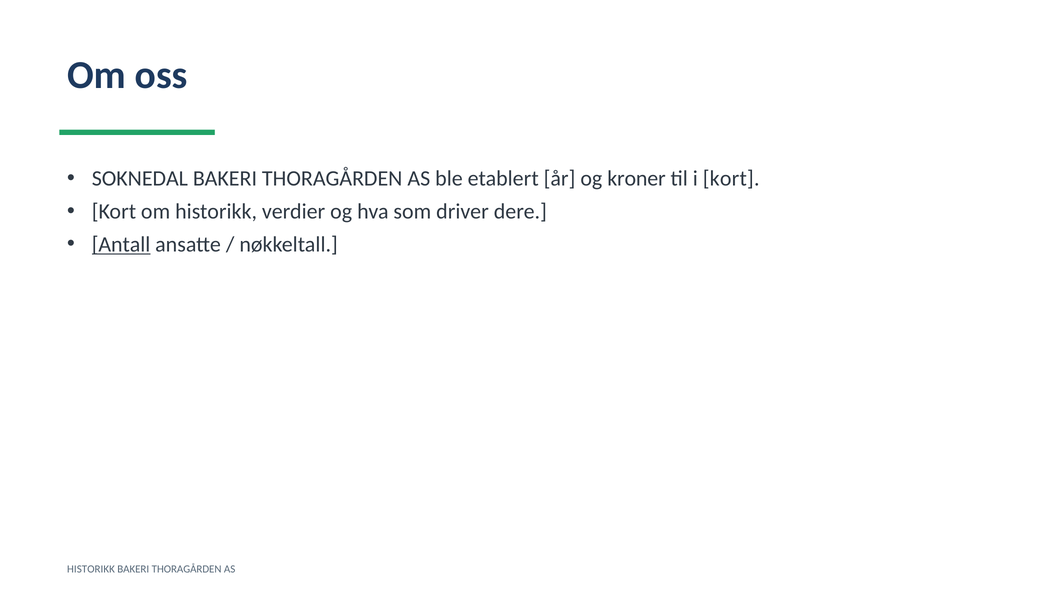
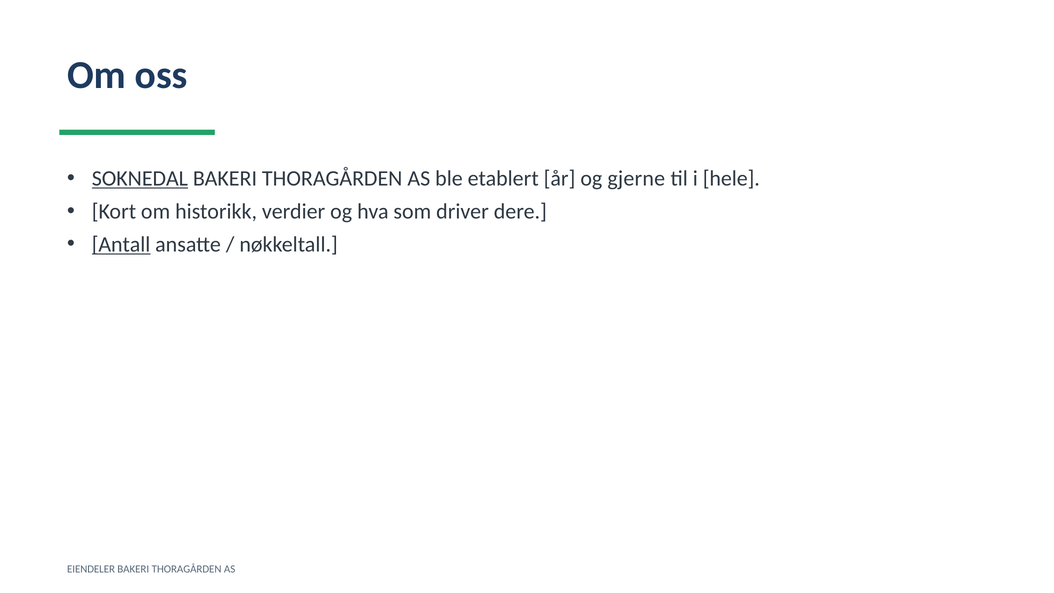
SOKNEDAL underline: none -> present
kroner: kroner -> gjerne
i kort: kort -> hele
HISTORIKK at (91, 569): HISTORIKK -> EIENDELER
